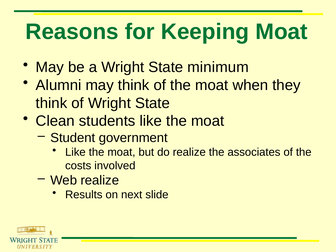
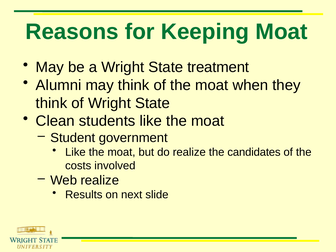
minimum: minimum -> treatment
associates: associates -> candidates
